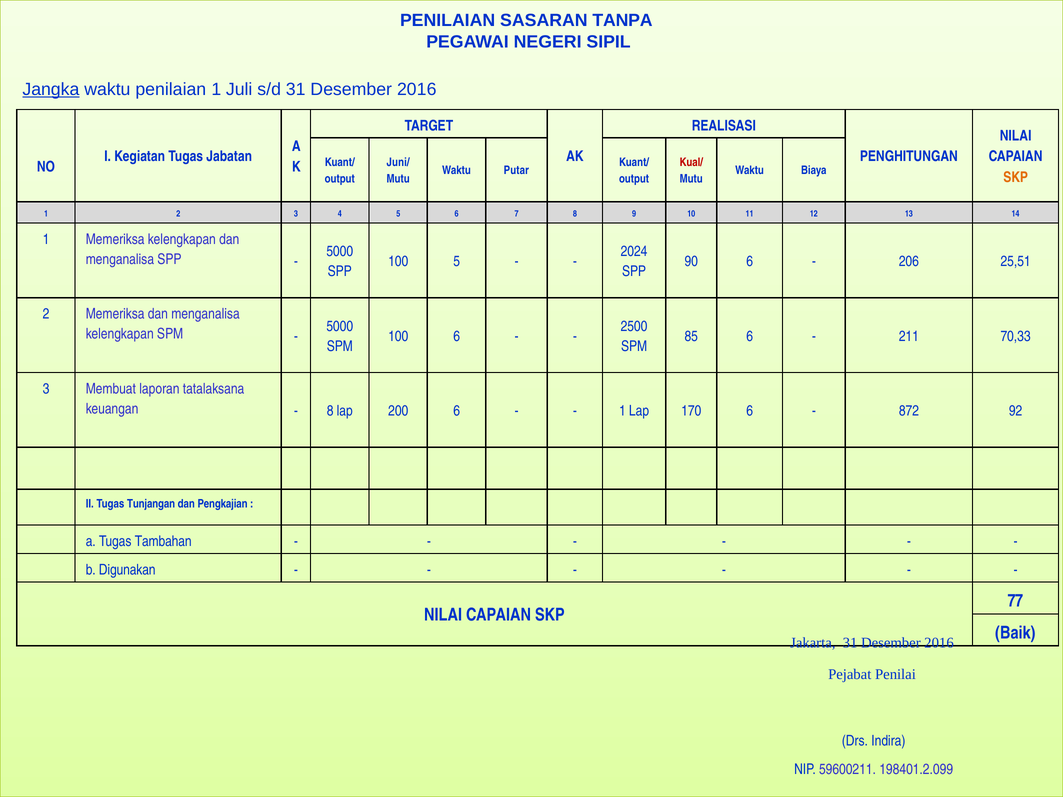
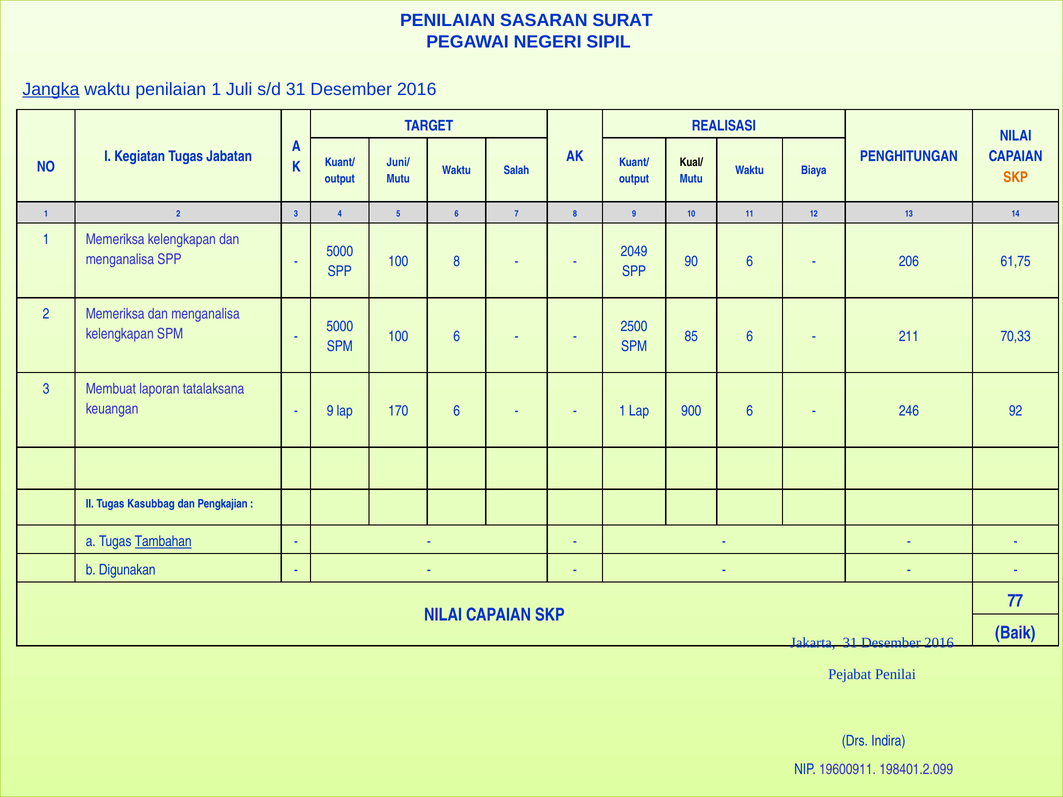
TANPA: TANPA -> SURAT
Kual/ colour: red -> black
Putar: Putar -> Salah
2024: 2024 -> 2049
100 5: 5 -> 8
25,51: 25,51 -> 61,75
8 at (330, 411): 8 -> 9
200: 200 -> 170
170: 170 -> 900
872: 872 -> 246
Tunjangan: Tunjangan -> Kasubbag
Tambahan underline: none -> present
59600211: 59600211 -> 19600911
